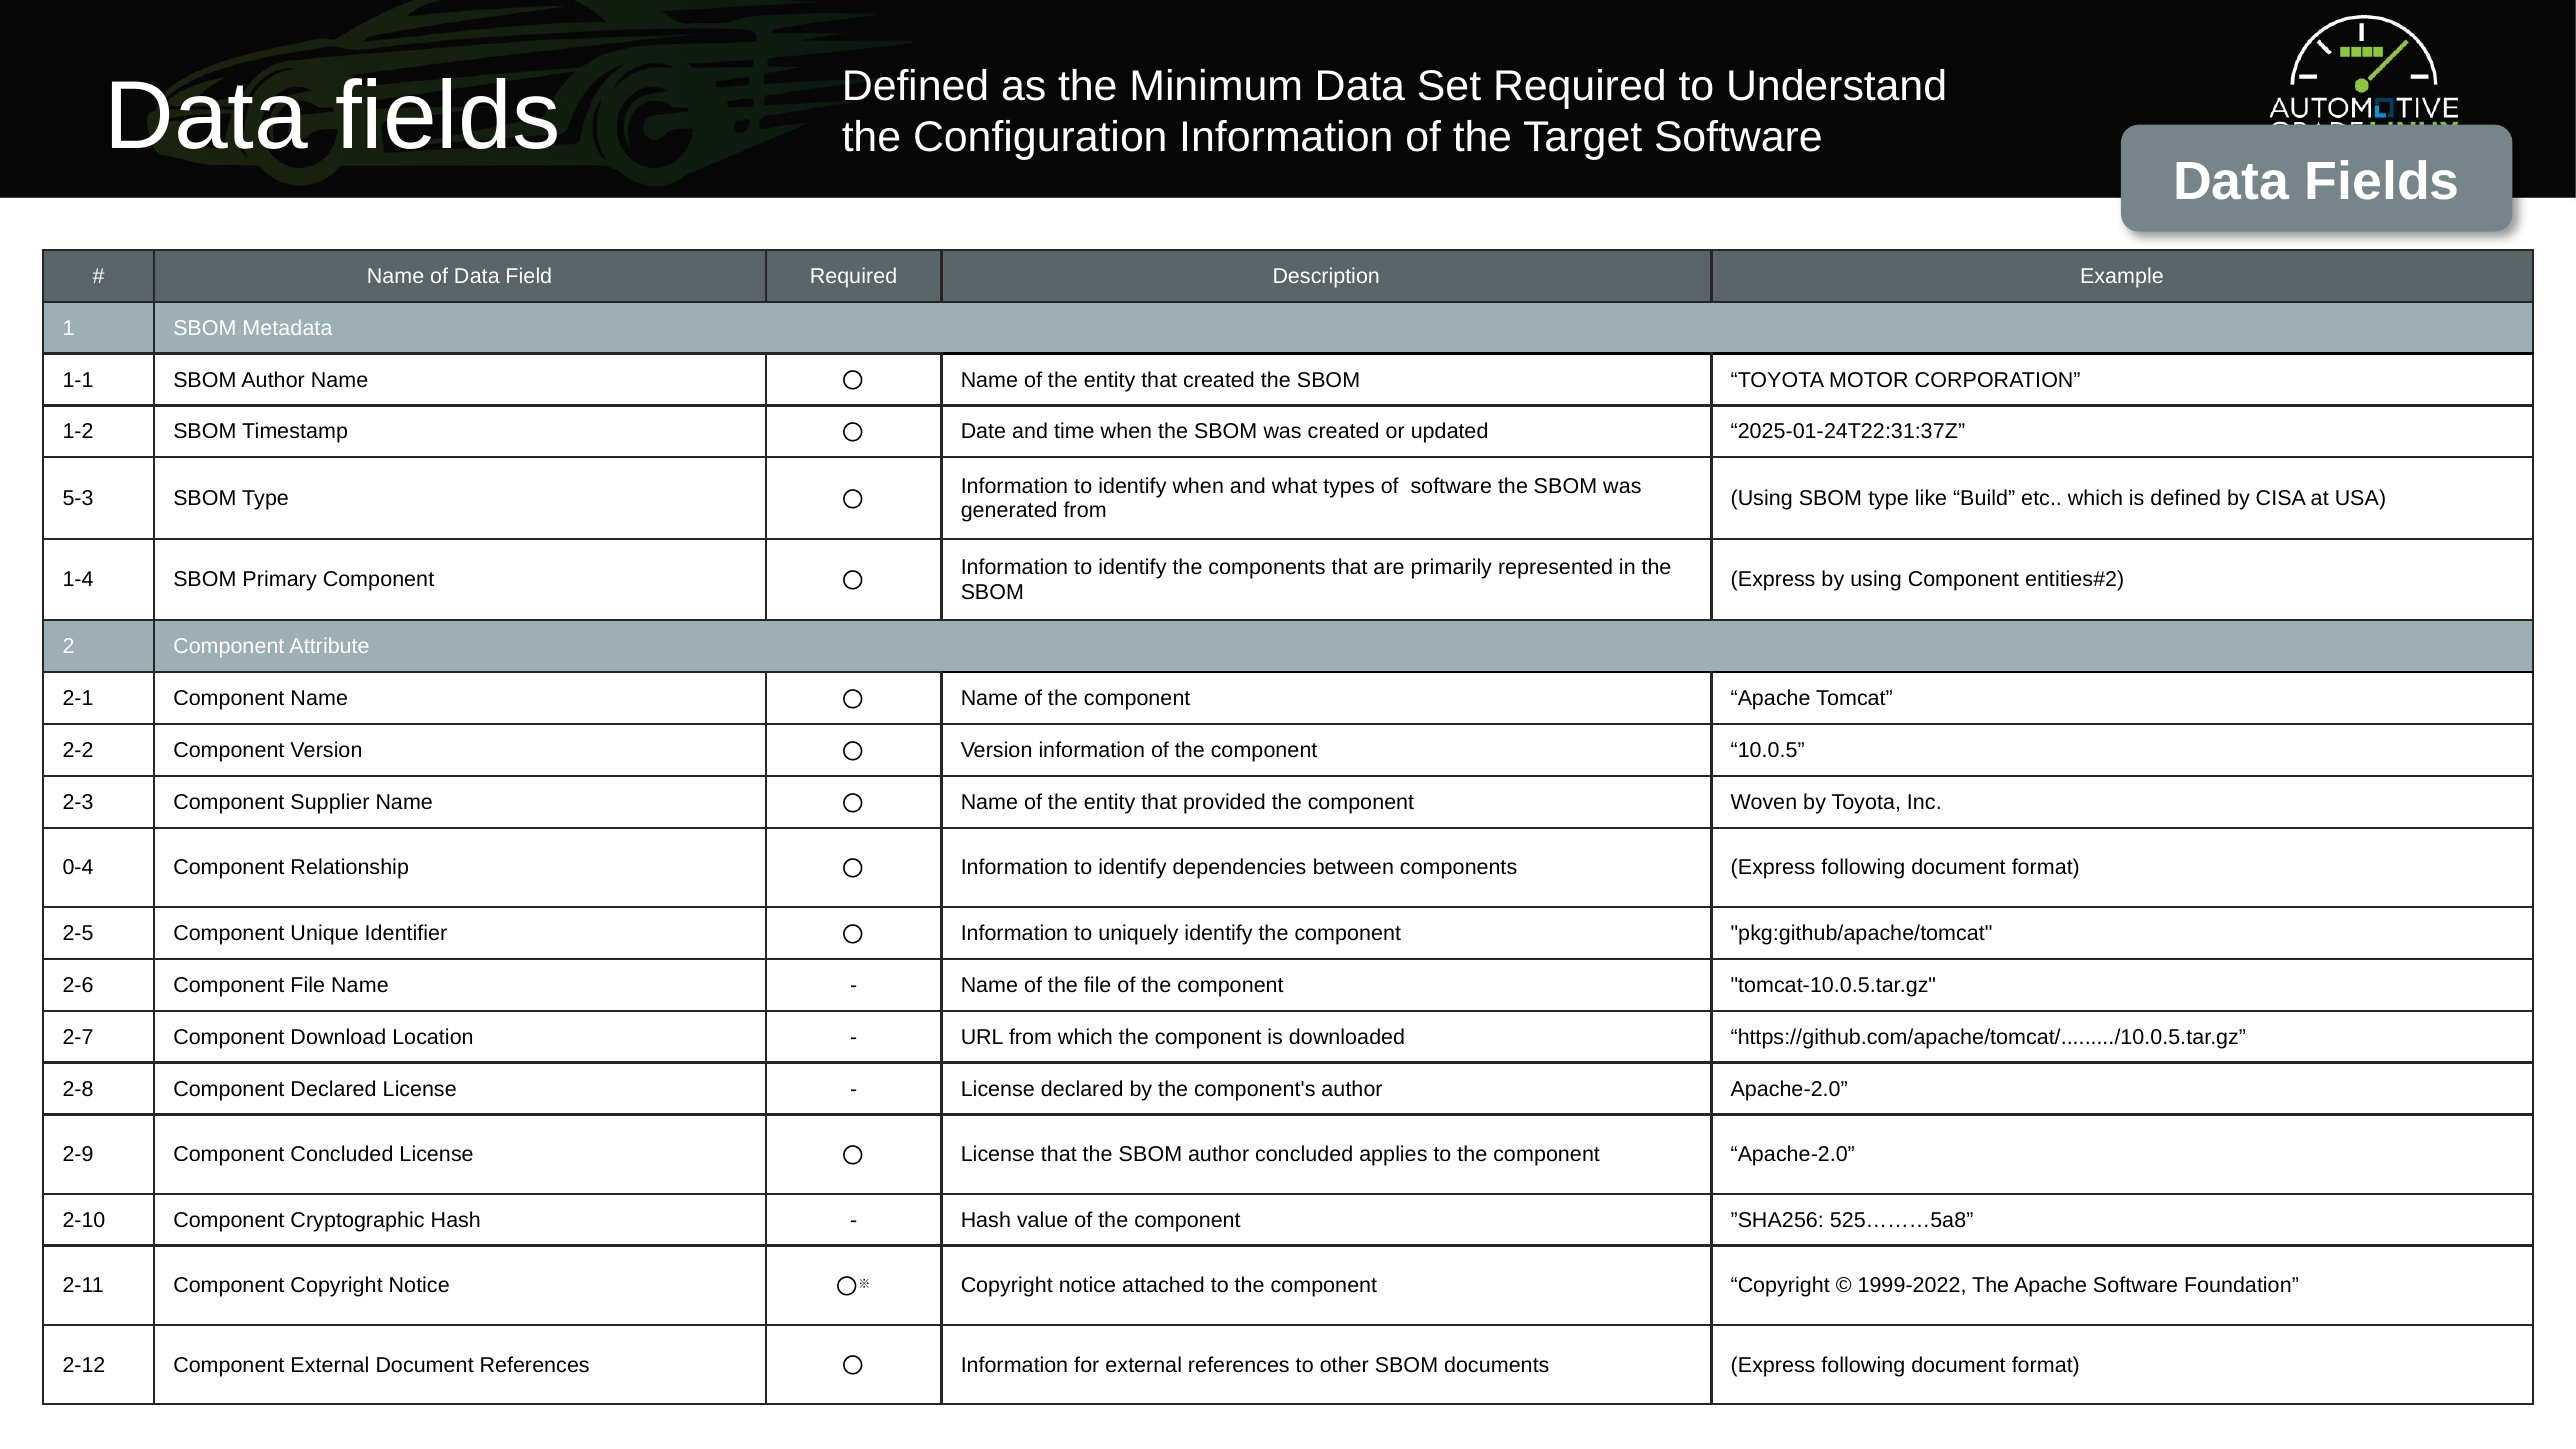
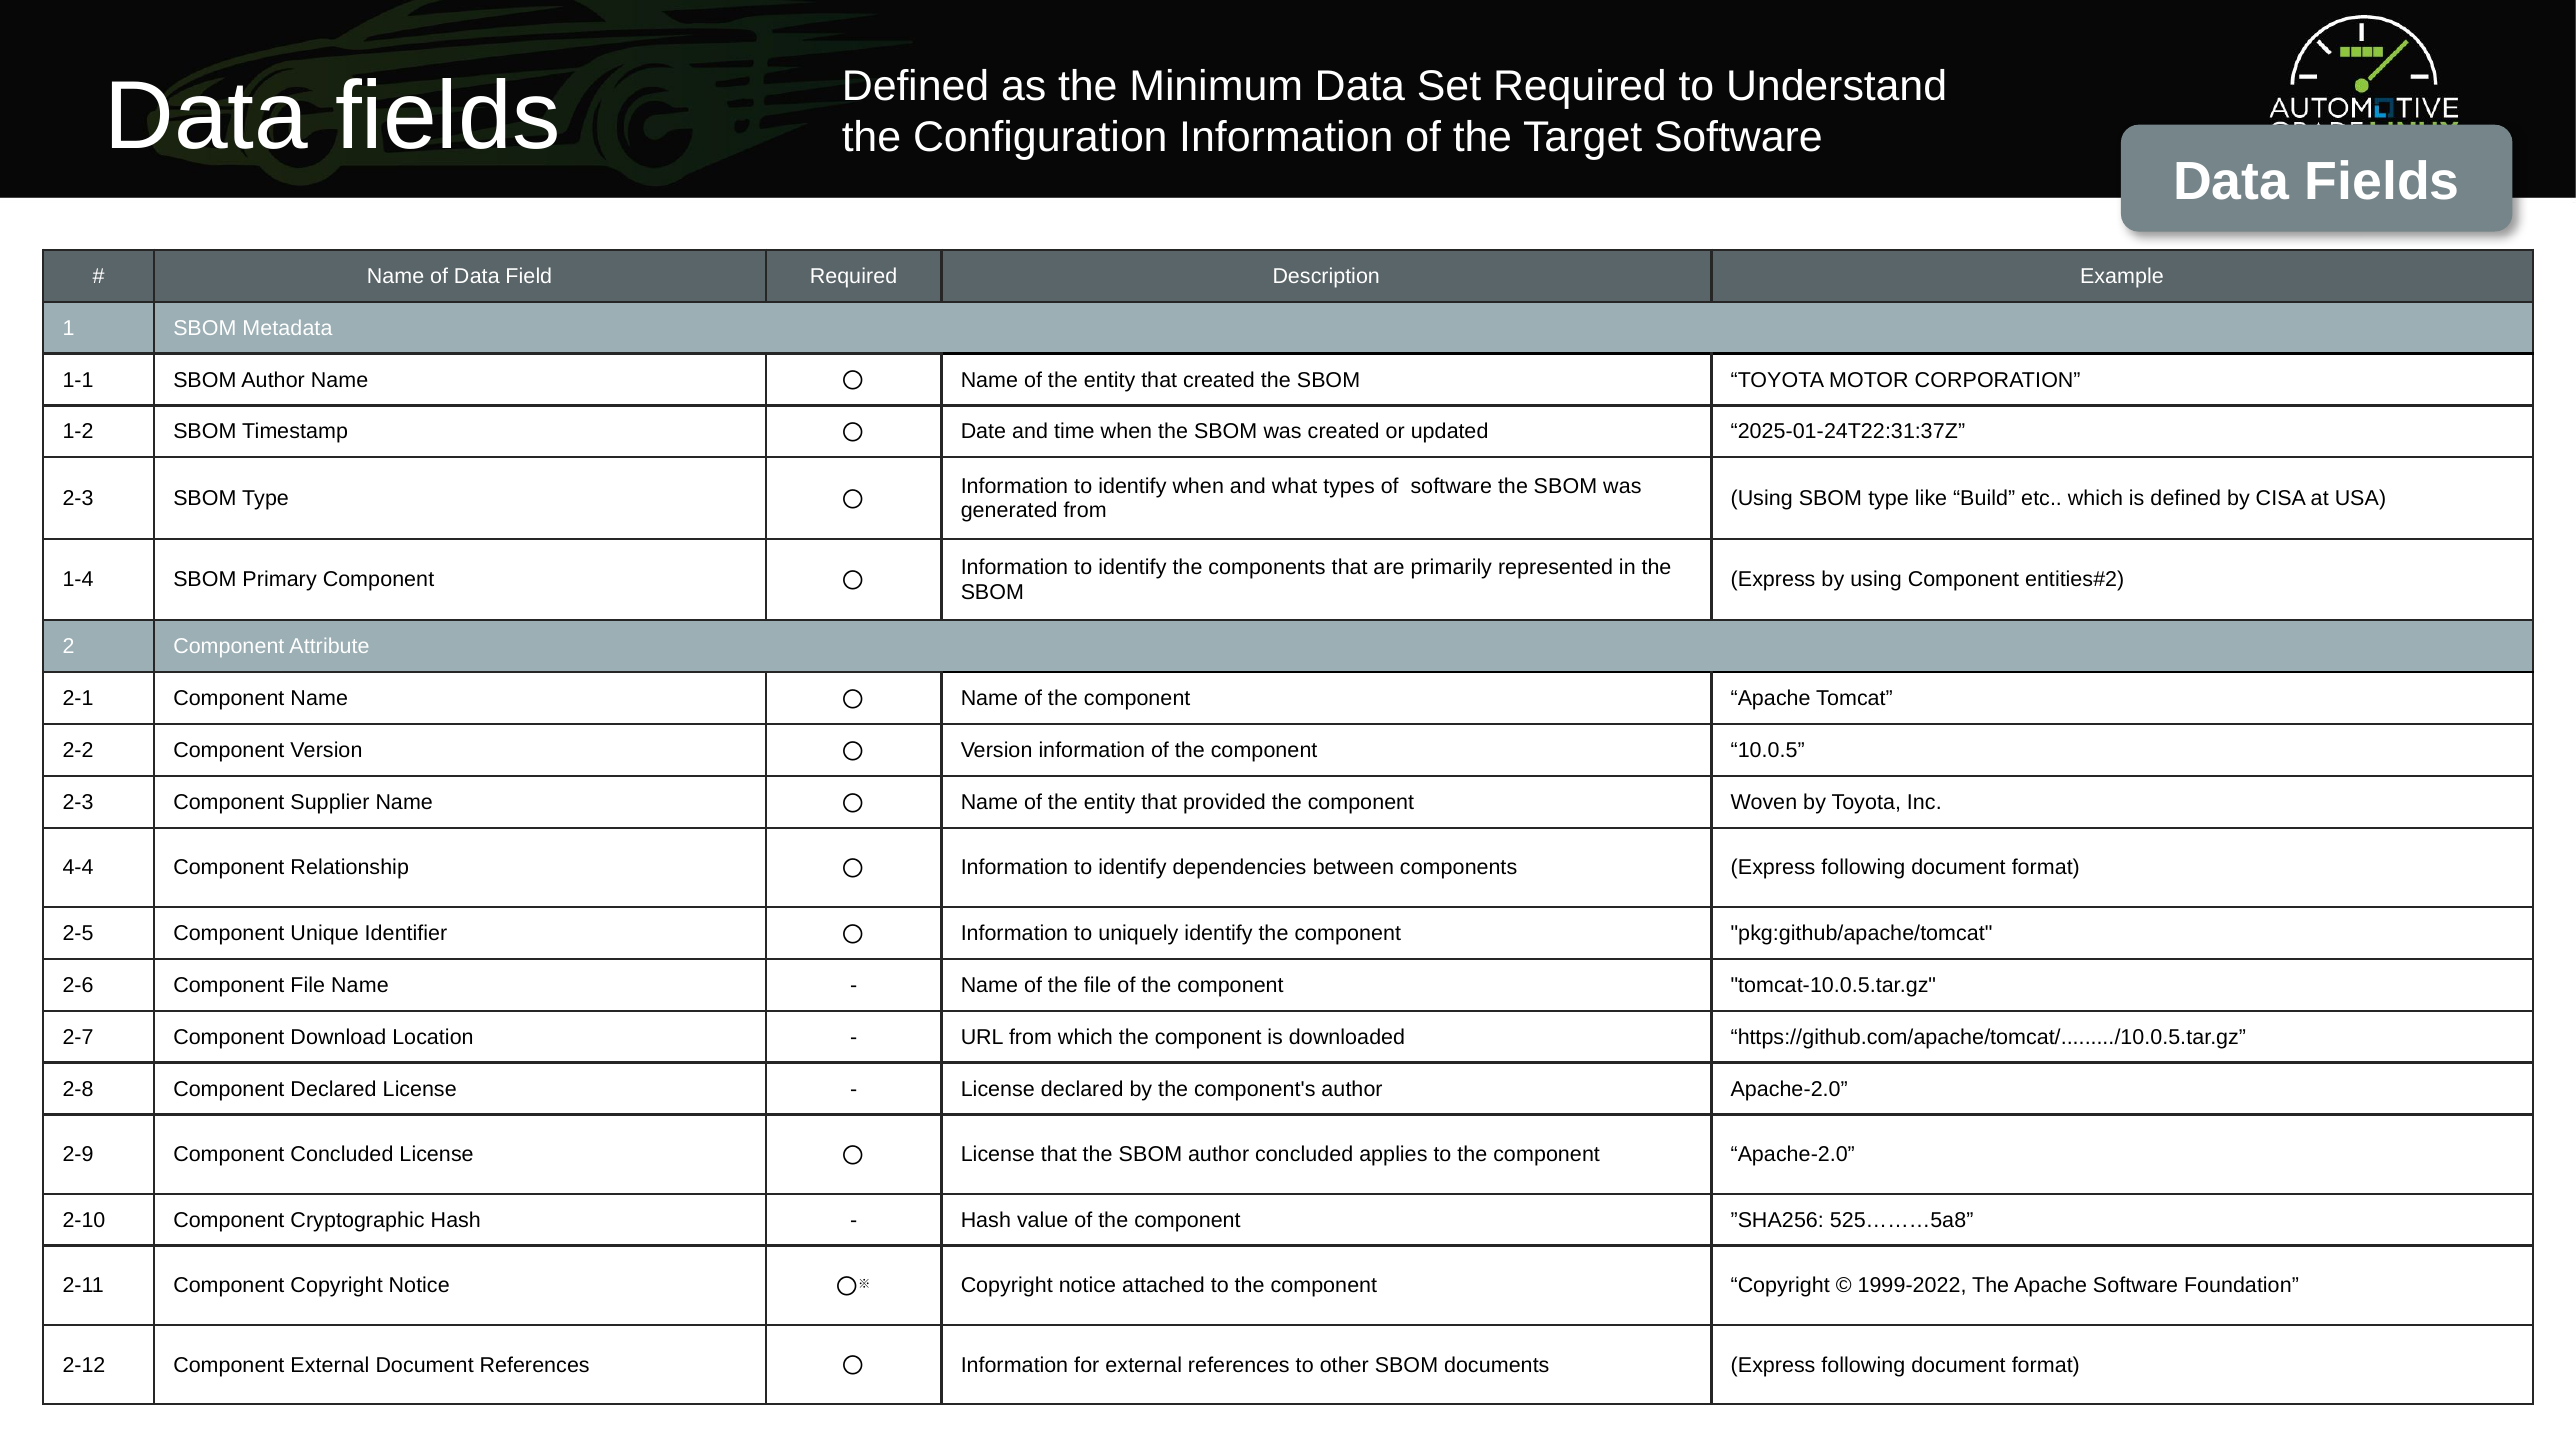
5-3 at (78, 498): 5-3 -> 2-3
0-4: 0-4 -> 4-4
